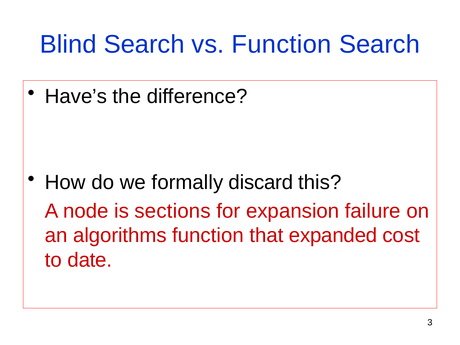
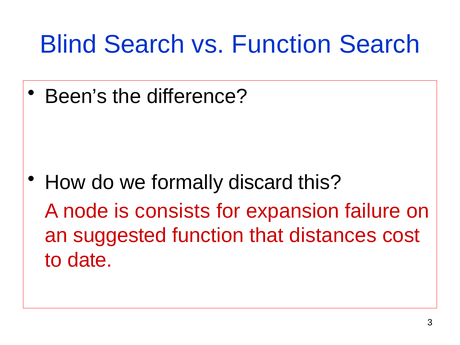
Have’s: Have’s -> Been’s
sections: sections -> consists
algorithms: algorithms -> suggested
expanded: expanded -> distances
